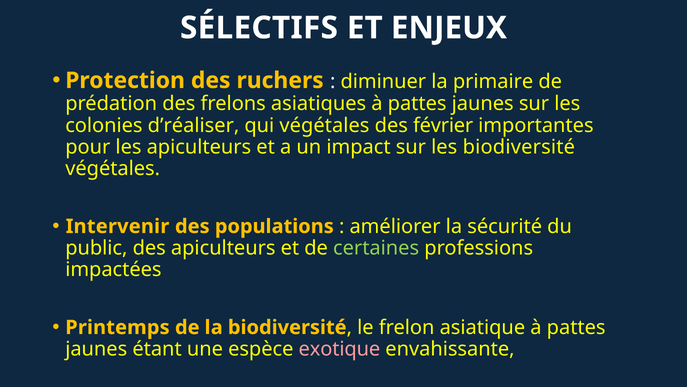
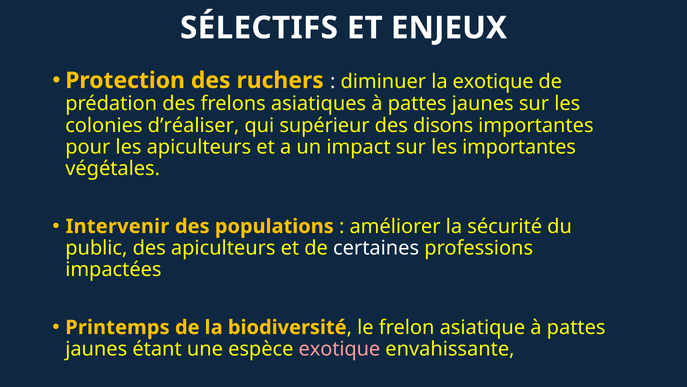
la primaire: primaire -> exotique
qui végétales: végétales -> supérieur
février: février -> disons
les biodiversité: biodiversité -> importantes
certaines colour: light green -> white
